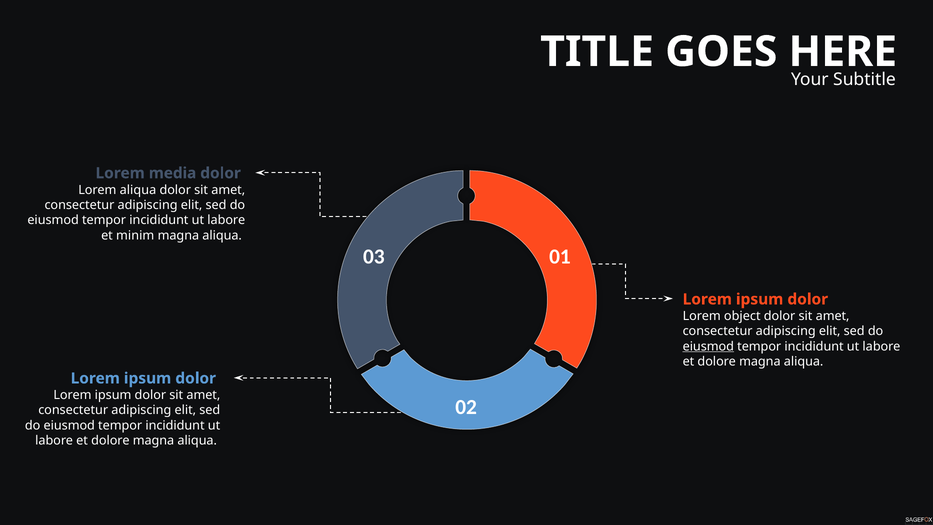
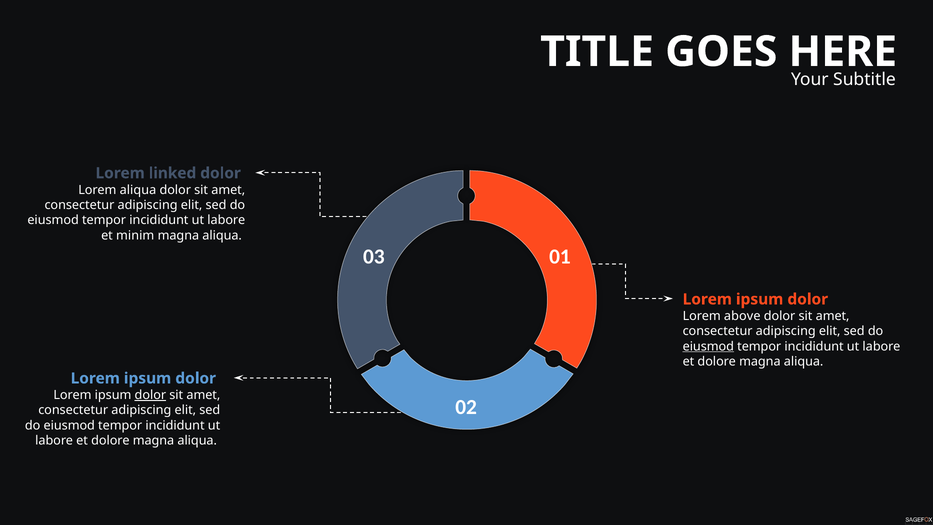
media: media -> linked
object: object -> above
dolor at (150, 395) underline: none -> present
